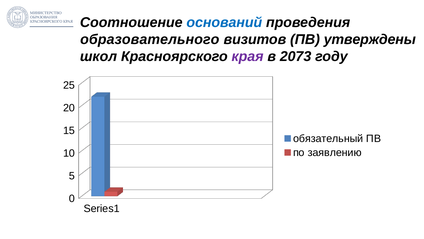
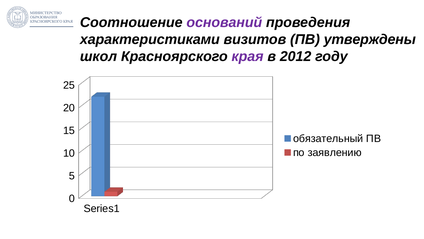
оснований colour: blue -> purple
образовательного: образовательного -> характеристиками
2073: 2073 -> 2012
